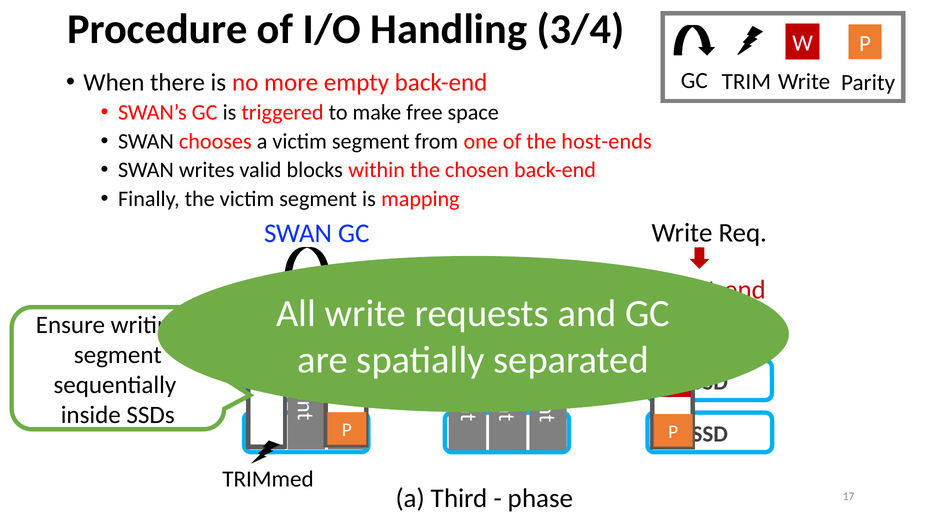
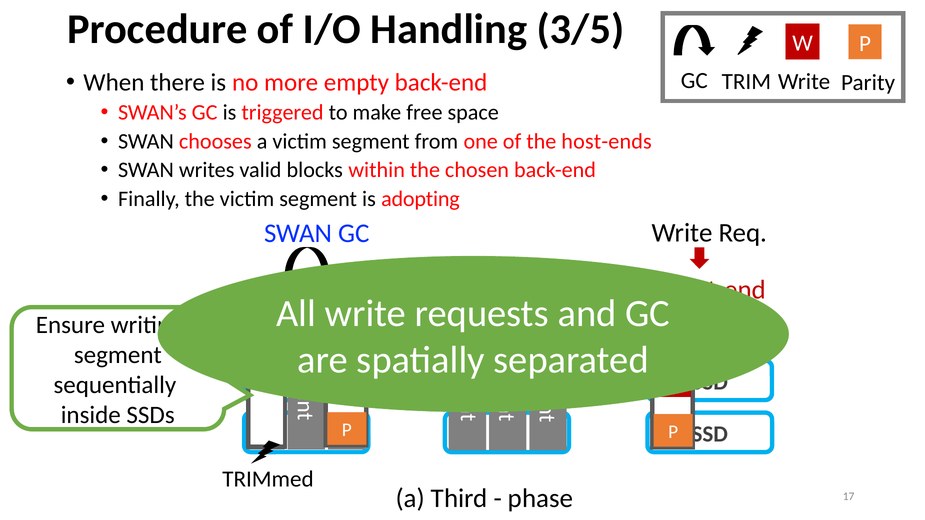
3/4: 3/4 -> 3/5
mapping: mapping -> adopting
